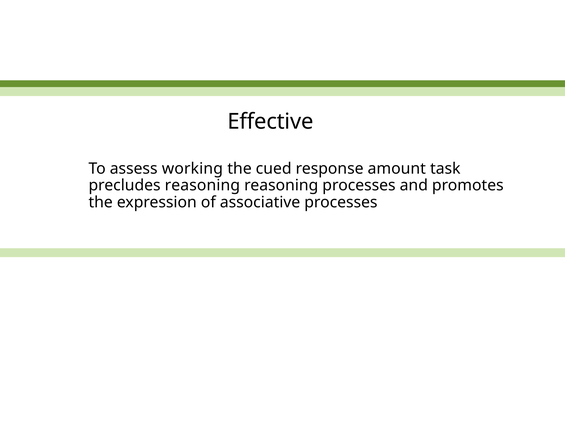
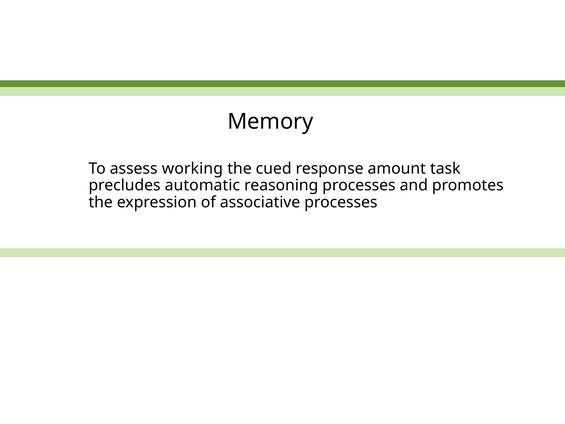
Effective: Effective -> Memory
precludes reasoning: reasoning -> automatic
